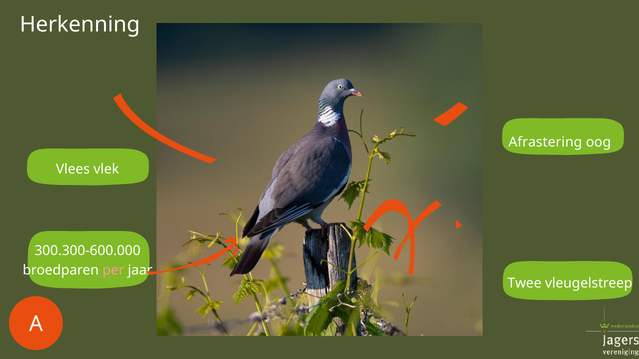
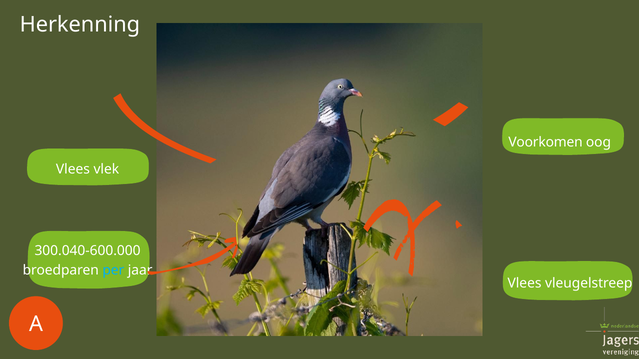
Afrastering: Afrastering -> Voorkomen
300.300-600.000: 300.300-600.000 -> 300.040-600.000
per colour: pink -> light blue
Twee at (525, 283): Twee -> Vlees
